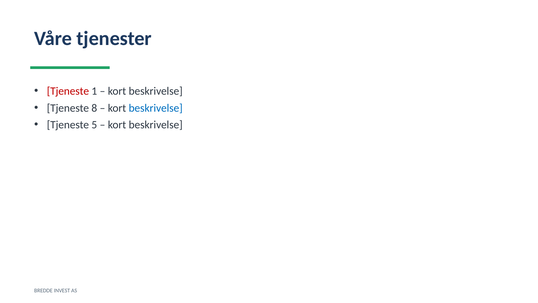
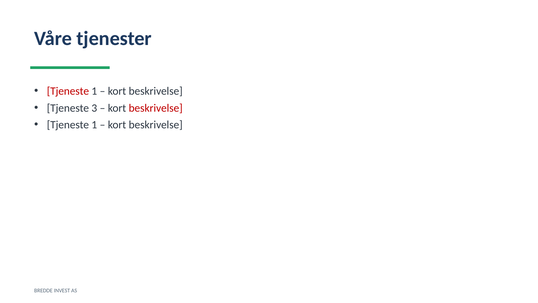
8: 8 -> 3
beskrivelse at (156, 108) colour: blue -> red
5 at (94, 125): 5 -> 1
